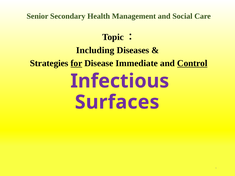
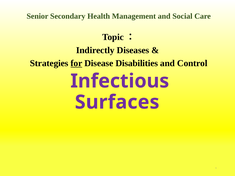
Including: Including -> Indirectly
Immediate: Immediate -> Disabilities
Control underline: present -> none
